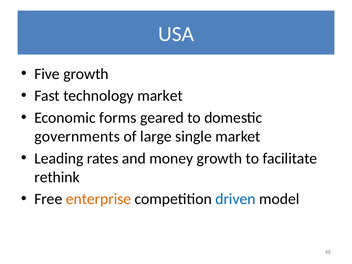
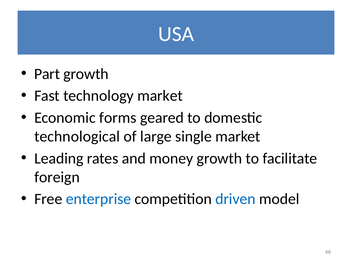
Five: Five -> Part
governments: governments -> technological
rethink: rethink -> foreign
enterprise colour: orange -> blue
